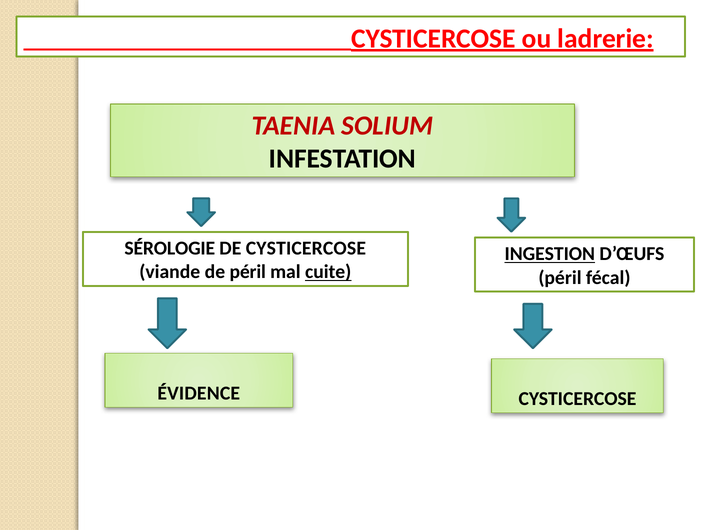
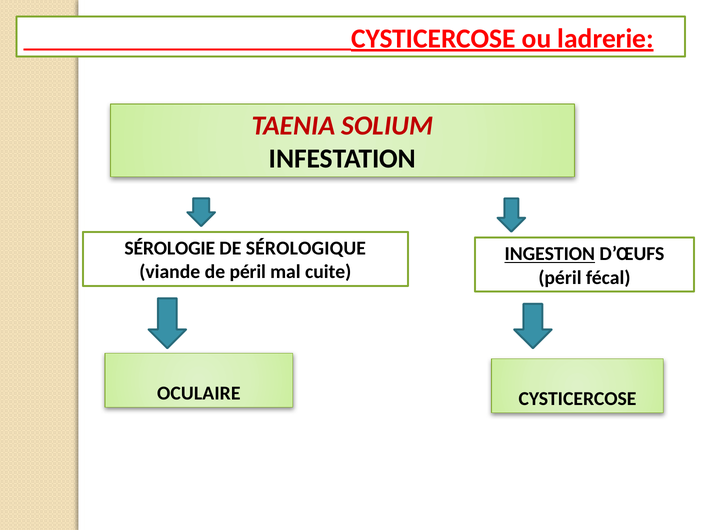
DE CYSTICERCOSE: CYSTICERCOSE -> SÉROLOGIQUE
cuite underline: present -> none
ÉVIDENCE: ÉVIDENCE -> OCULAIRE
